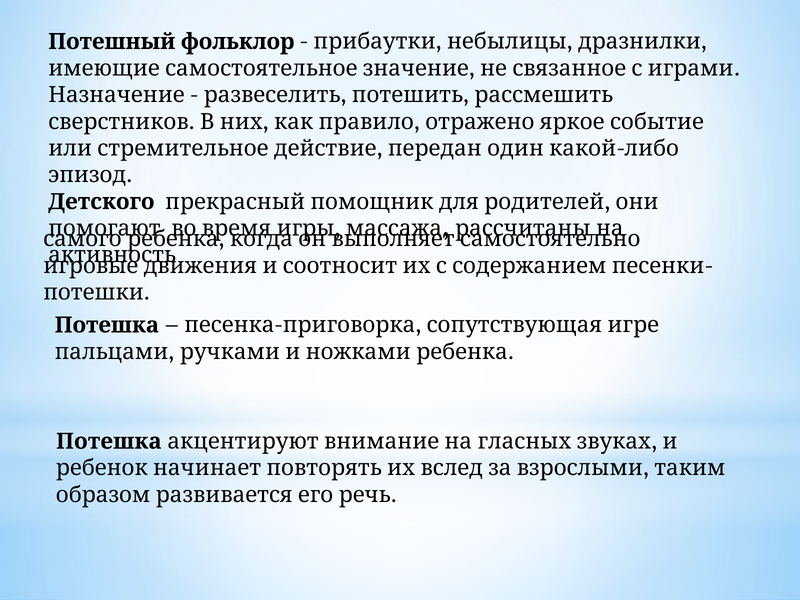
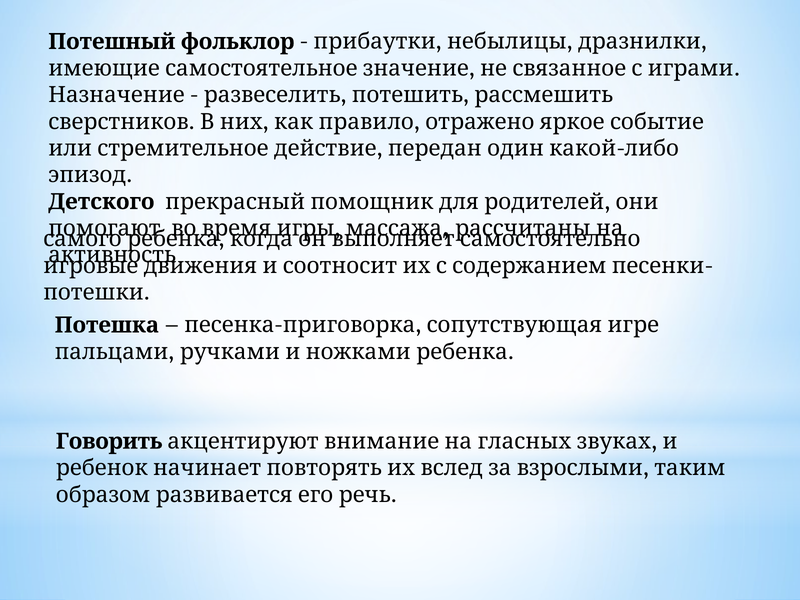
Потешка at (109, 441): Потешка -> Говорить
